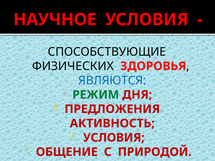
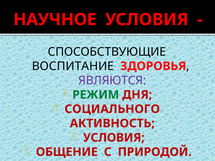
ФИЗИЧЕСКИХ: ФИЗИЧЕСКИХ -> ВОСПИТАНИЕ
ЯВЛЯЮТСЯ colour: blue -> purple
ПРЕДЛОЖЕНИЯ: ПРЕДЛОЖЕНИЯ -> СОЦИАЛЬНОГО
